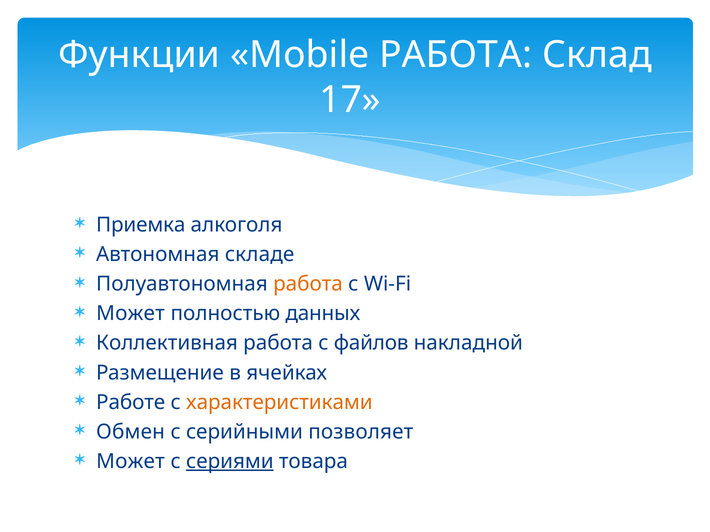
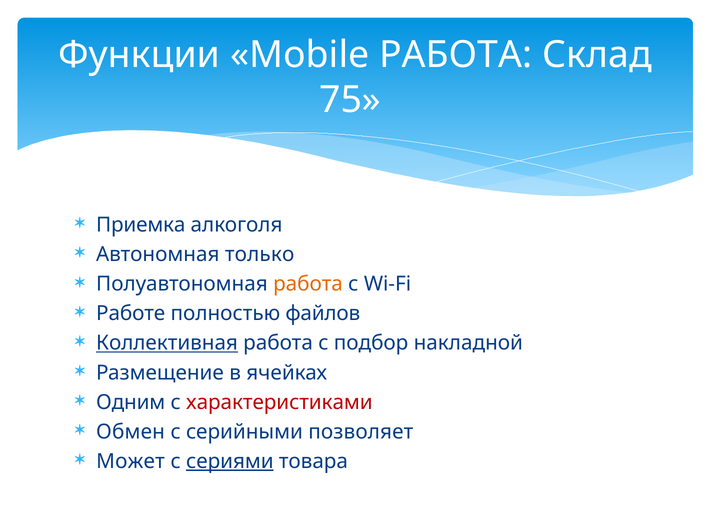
17: 17 -> 75
складе: складе -> только
Может at (131, 314): Может -> Работе
данных: данных -> файлов
Коллективная underline: none -> present
файлов: файлов -> подбор
Работе: Работе -> Одним
характеристиками colour: orange -> red
